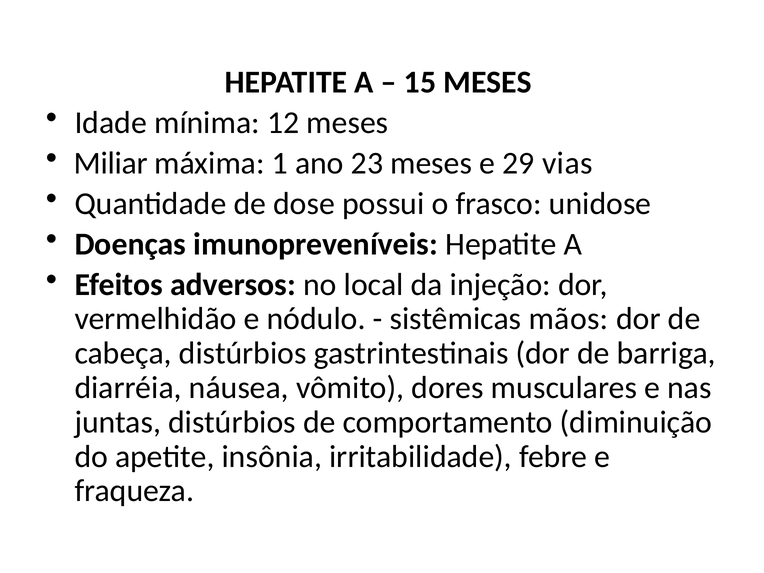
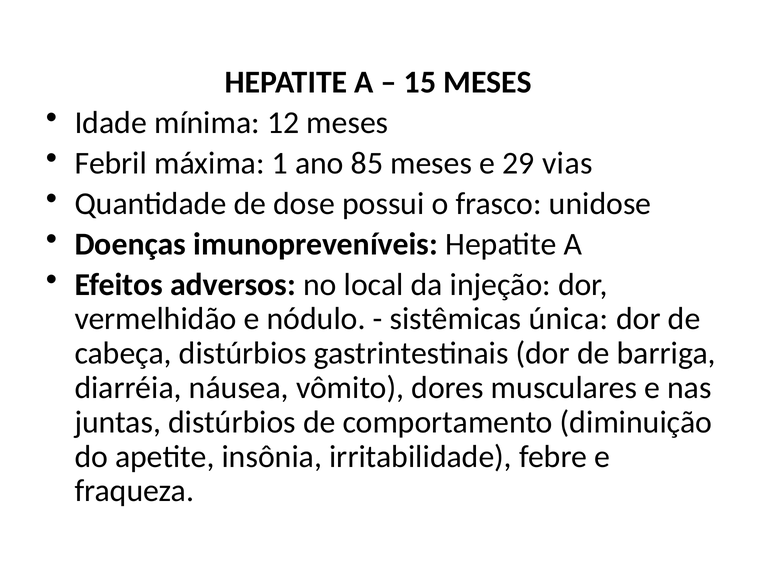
Miliar: Miliar -> Febril
23: 23 -> 85
mãos: mãos -> única
